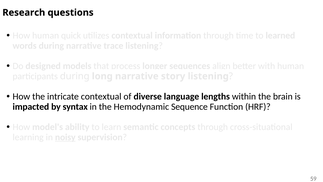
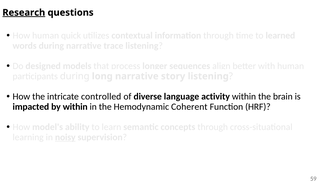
Research underline: none -> present
intricate contextual: contextual -> controlled
lengths: lengths -> activity
by syntax: syntax -> within
Sequence: Sequence -> Coherent
